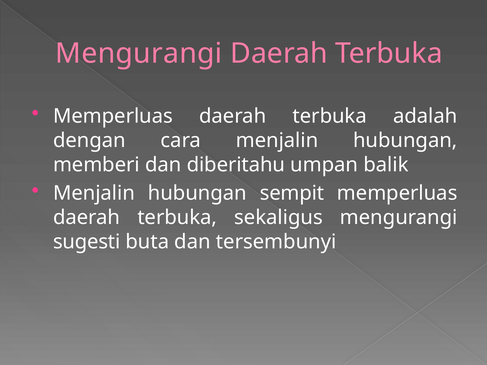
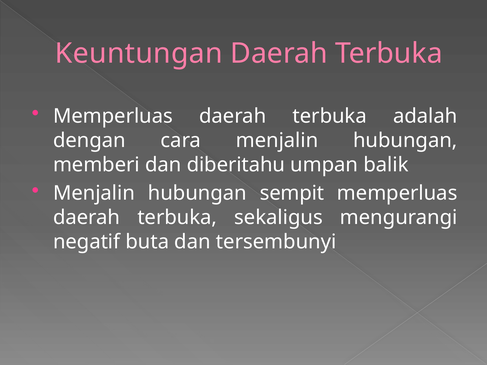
Mengurangi at (139, 53): Mengurangi -> Keuntungan
sugesti: sugesti -> negatif
